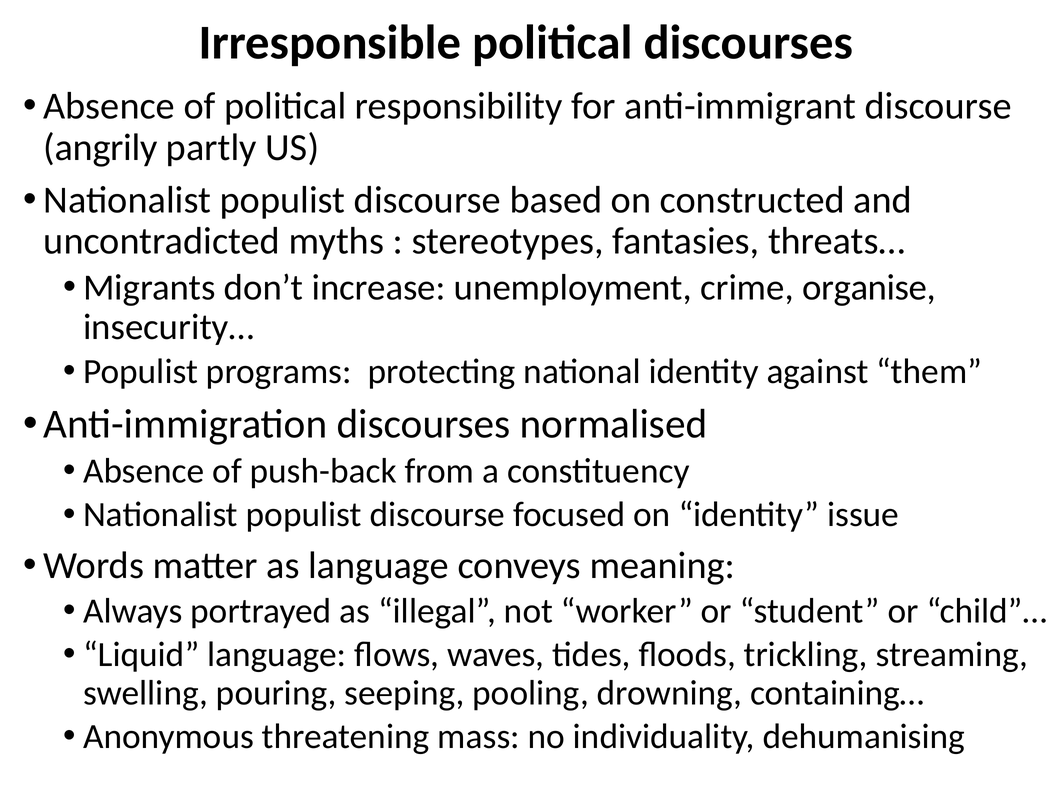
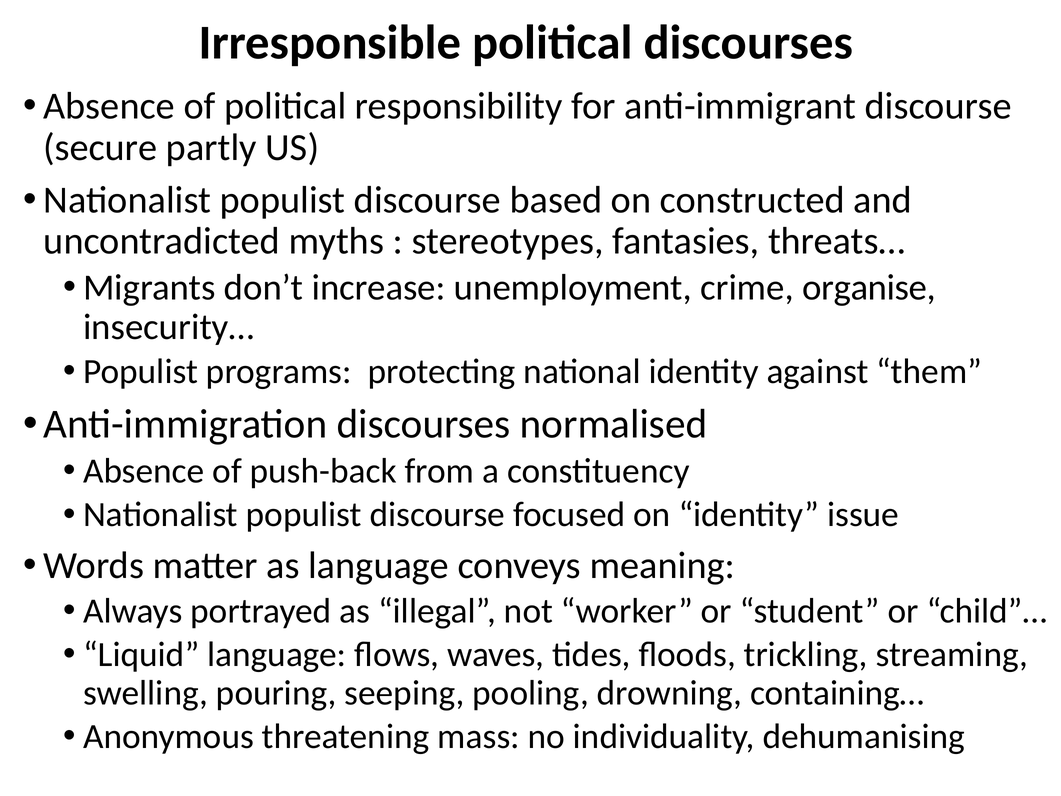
angrily: angrily -> secure
